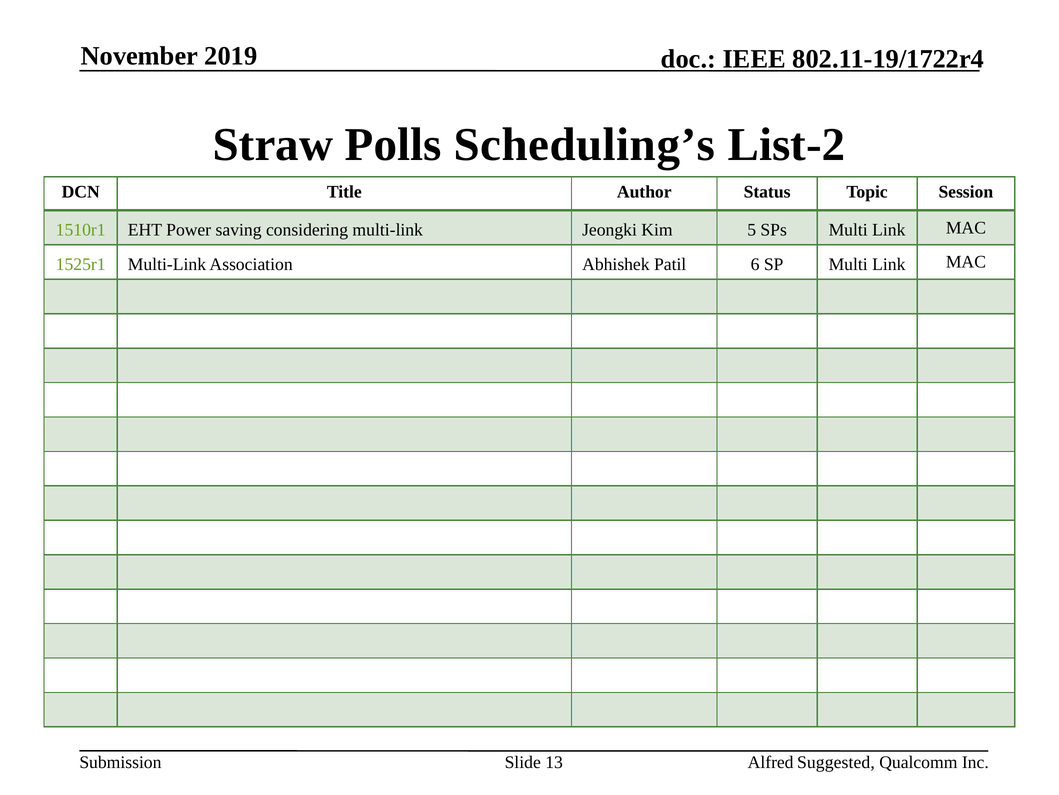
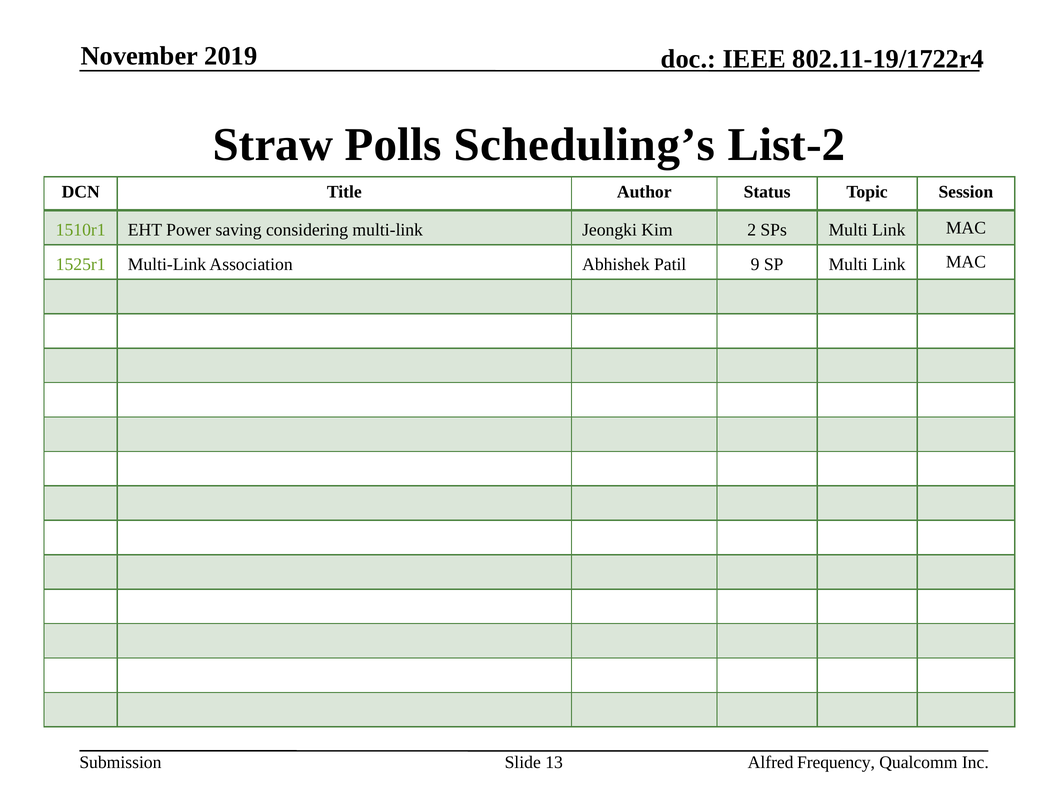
5: 5 -> 2
6: 6 -> 9
Suggested: Suggested -> Frequency
